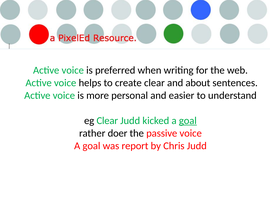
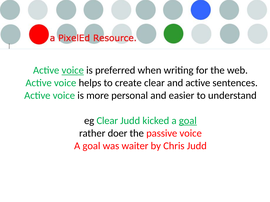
voice at (73, 70) underline: none -> present
and about: about -> active
report: report -> waiter
